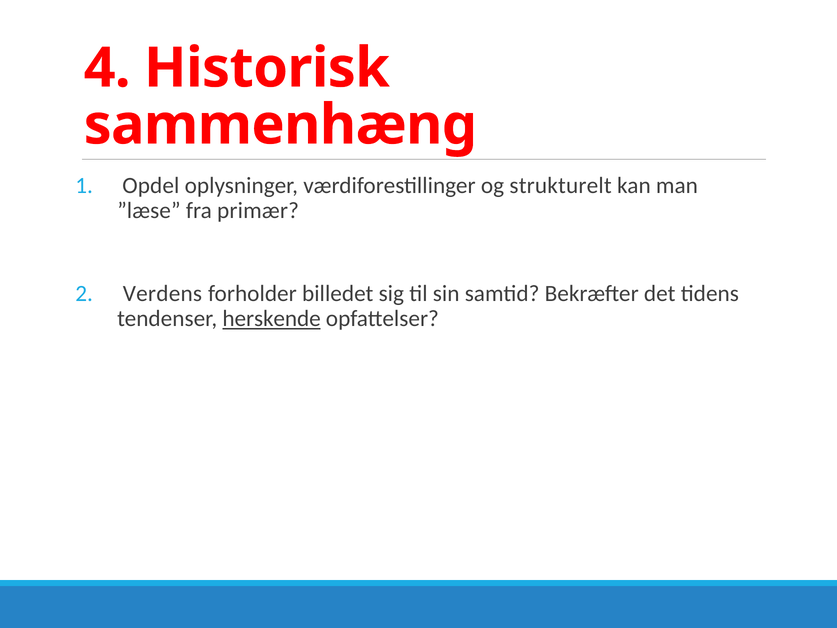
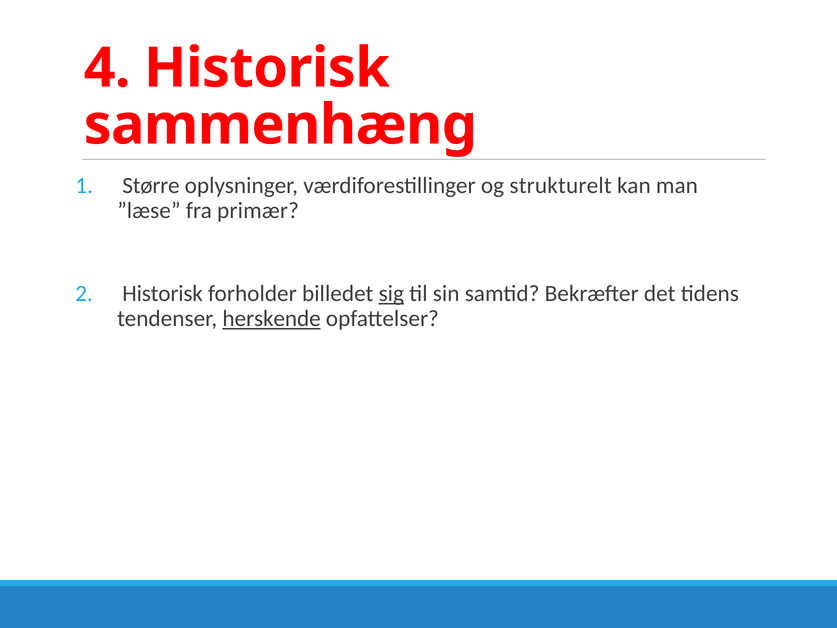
Opdel: Opdel -> Større
Verdens at (162, 293): Verdens -> Historisk
sig underline: none -> present
